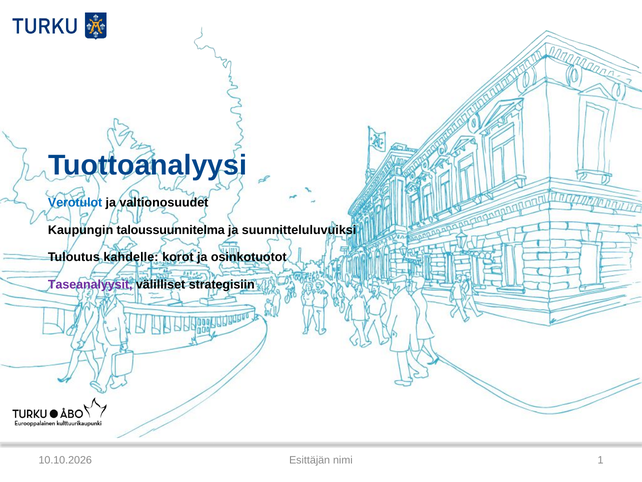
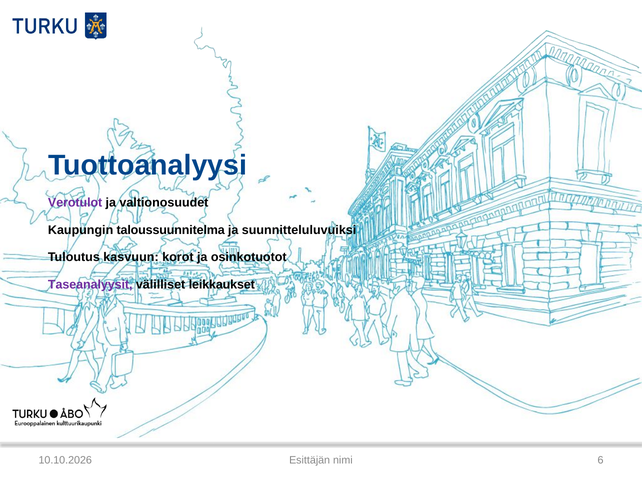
Verotulot colour: blue -> purple
kahdelle: kahdelle -> kasvuun
strategisiin: strategisiin -> leikkaukset
1: 1 -> 6
